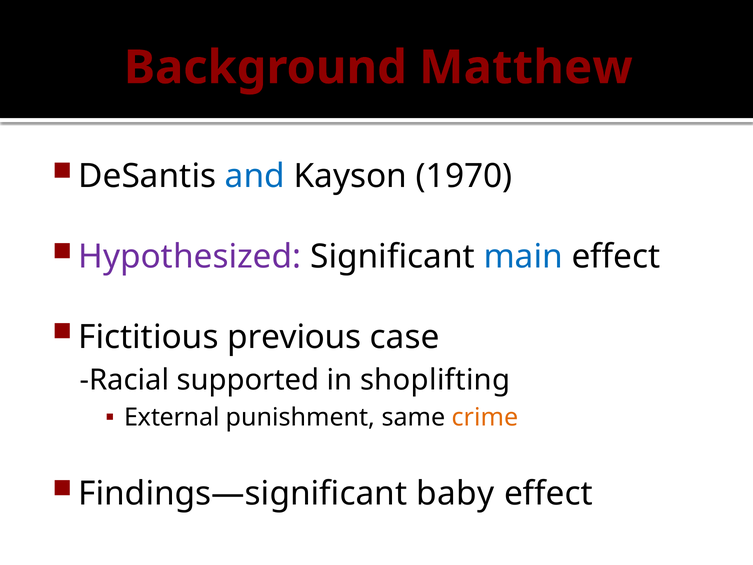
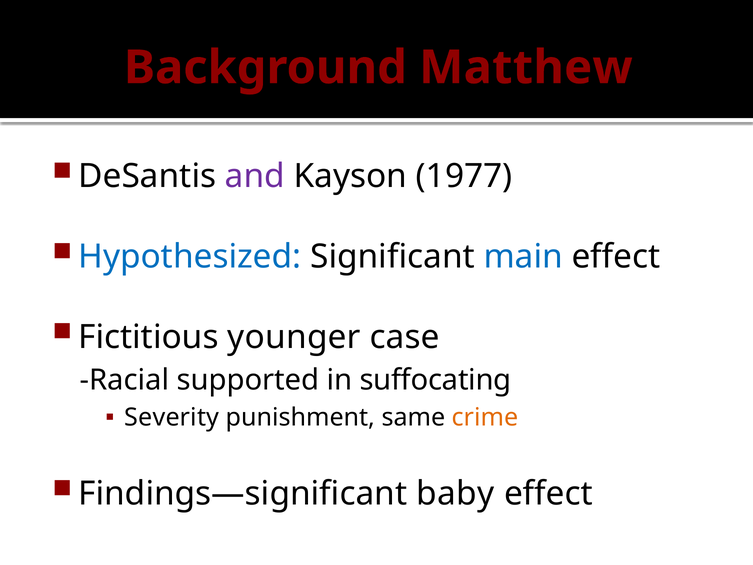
and colour: blue -> purple
1970: 1970 -> 1977
Hypothesized colour: purple -> blue
previous: previous -> younger
shoplifting: shoplifting -> suffocating
External: External -> Severity
